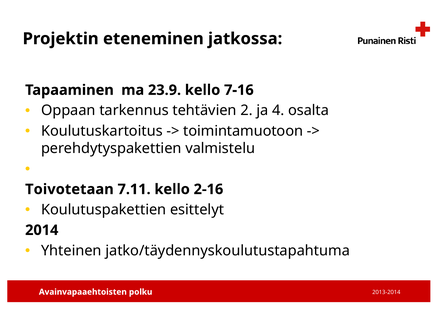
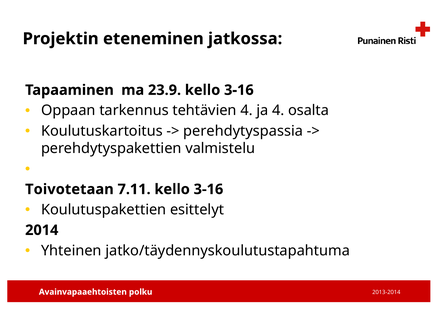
23.9 kello 7-16: 7-16 -> 3-16
tehtävien 2: 2 -> 4
toimintamuotoon: toimintamuotoon -> perehdytyspassia
7.11 kello 2-16: 2-16 -> 3-16
